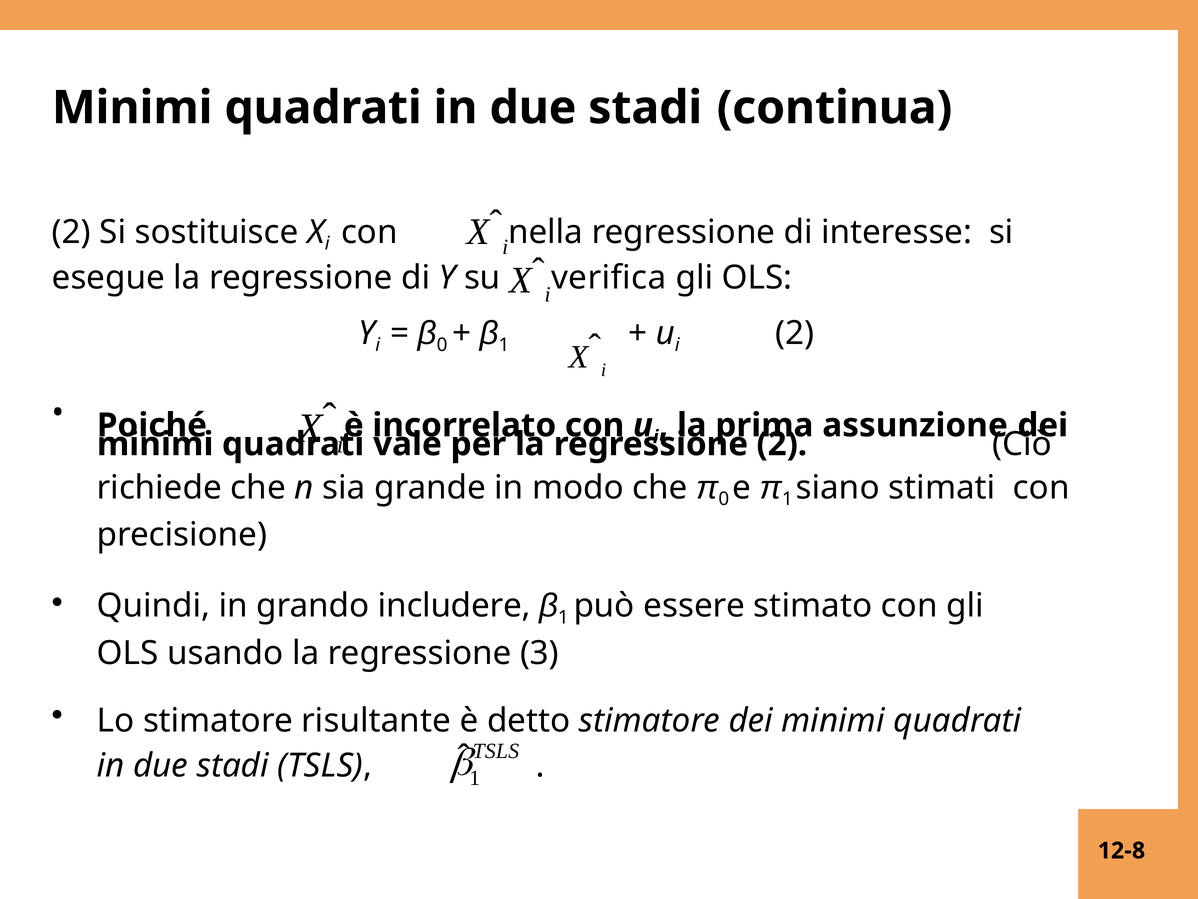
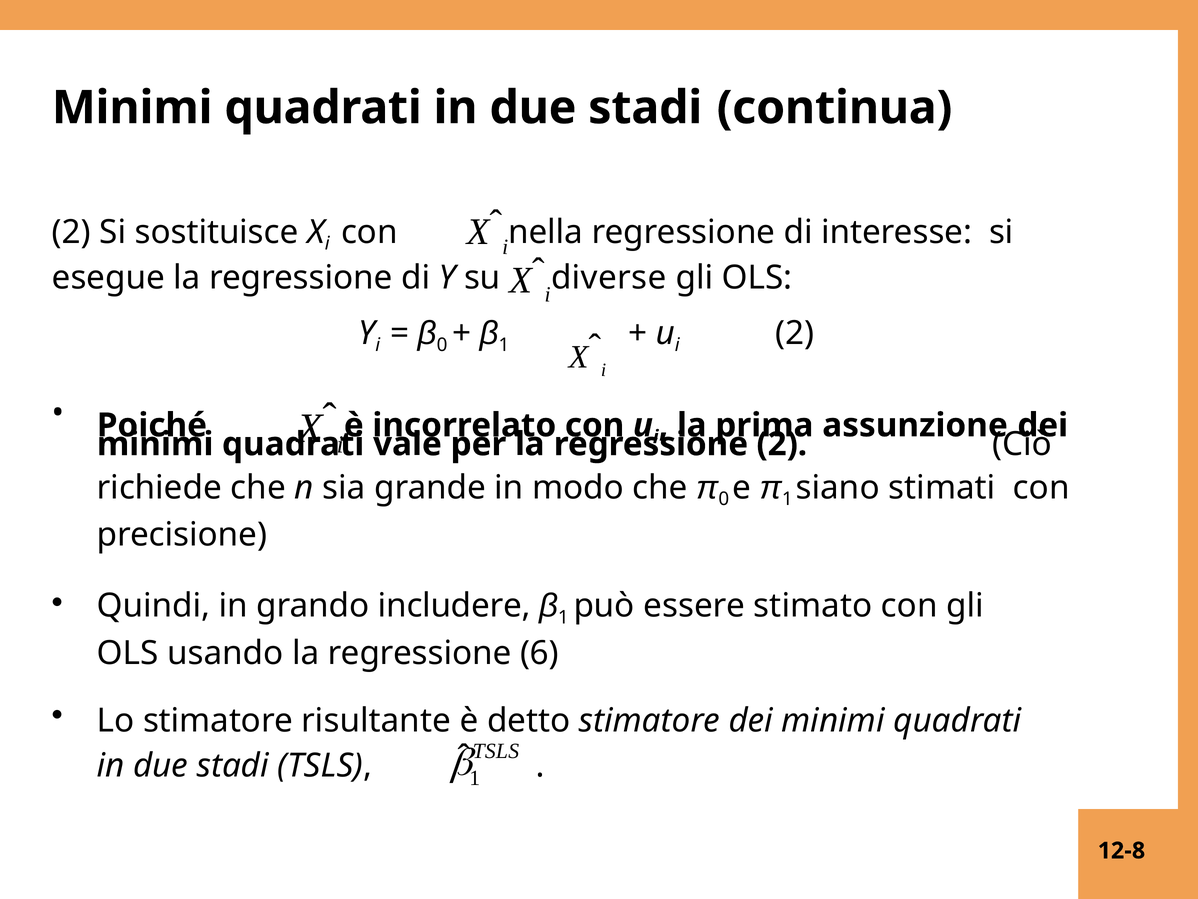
verifica: verifica -> diverse
3: 3 -> 6
